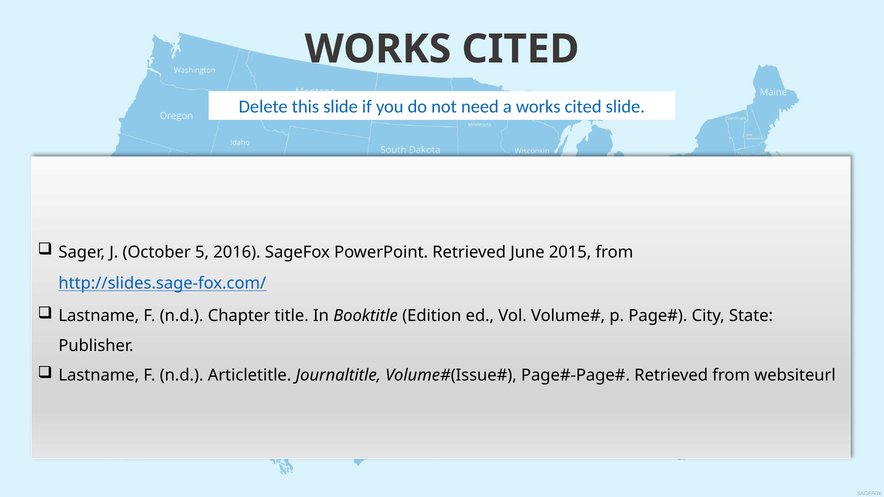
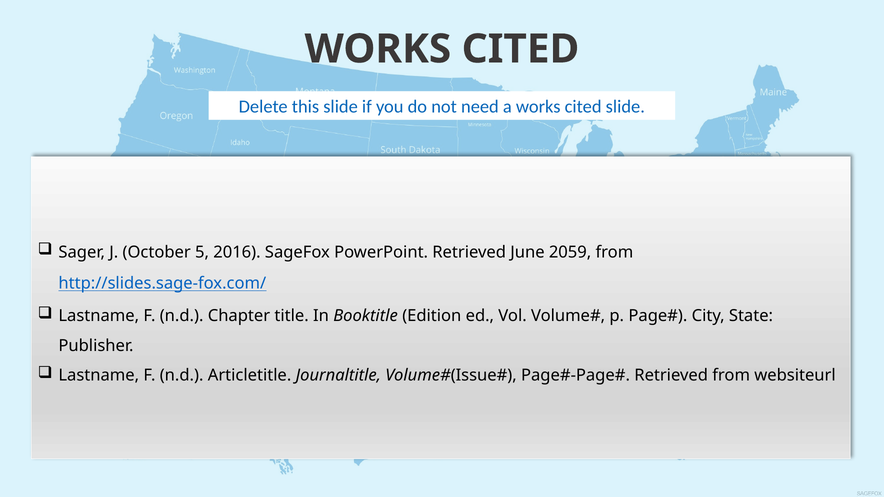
2015: 2015 -> 2059
